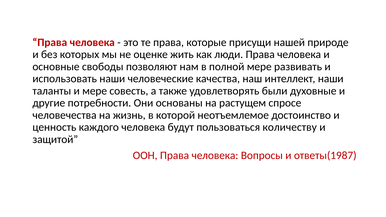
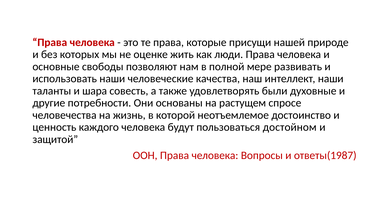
и мере: мере -> шара
количеству: количеству -> достойном
